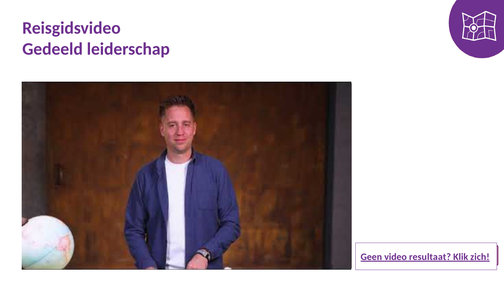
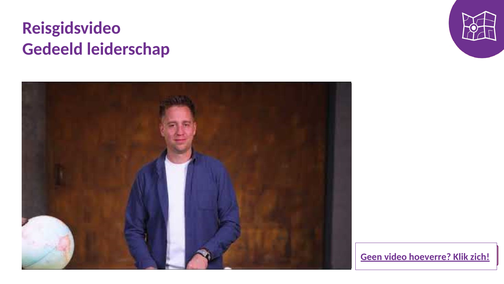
resultaat: resultaat -> hoeverre
